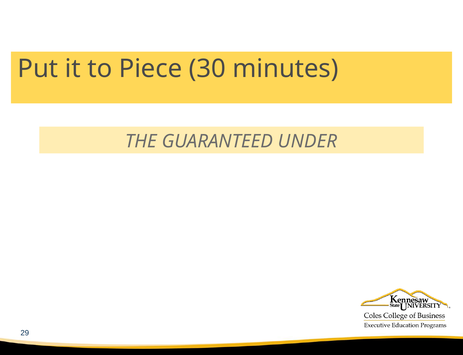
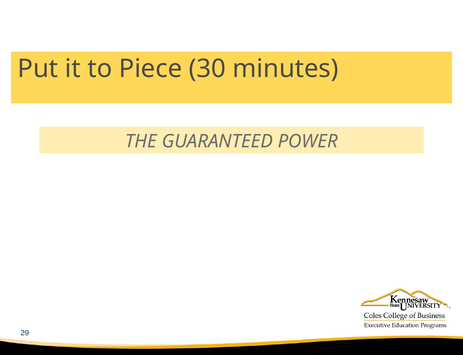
UNDER: UNDER -> POWER
